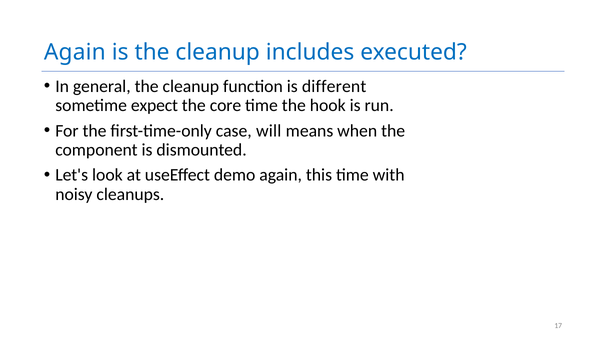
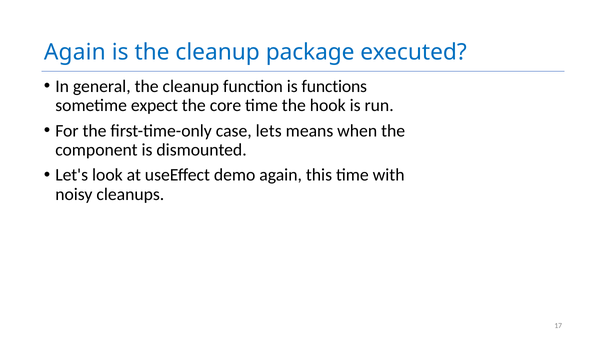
includes: includes -> package
different: different -> functions
will: will -> lets
